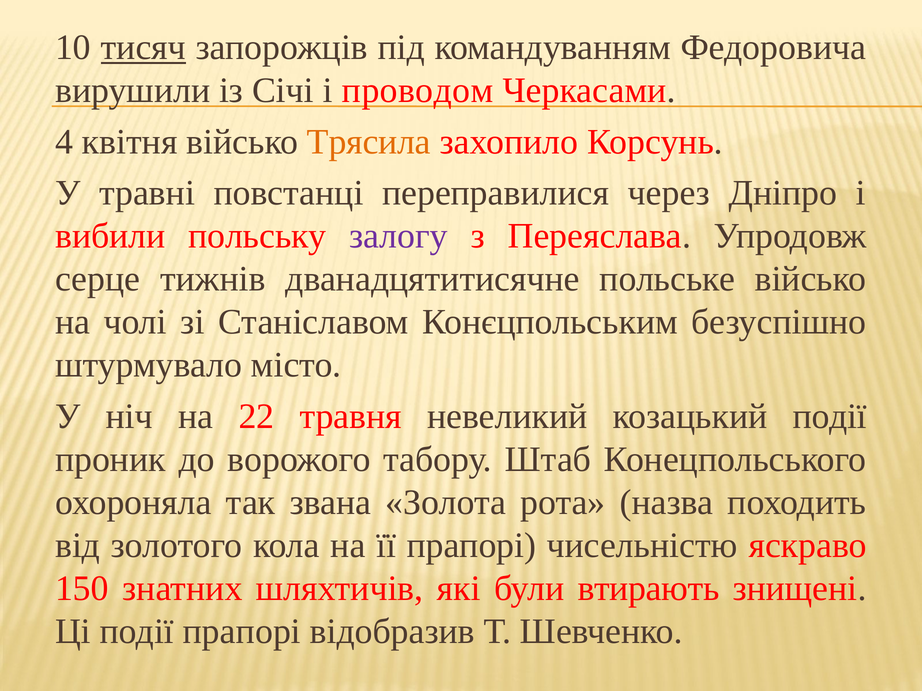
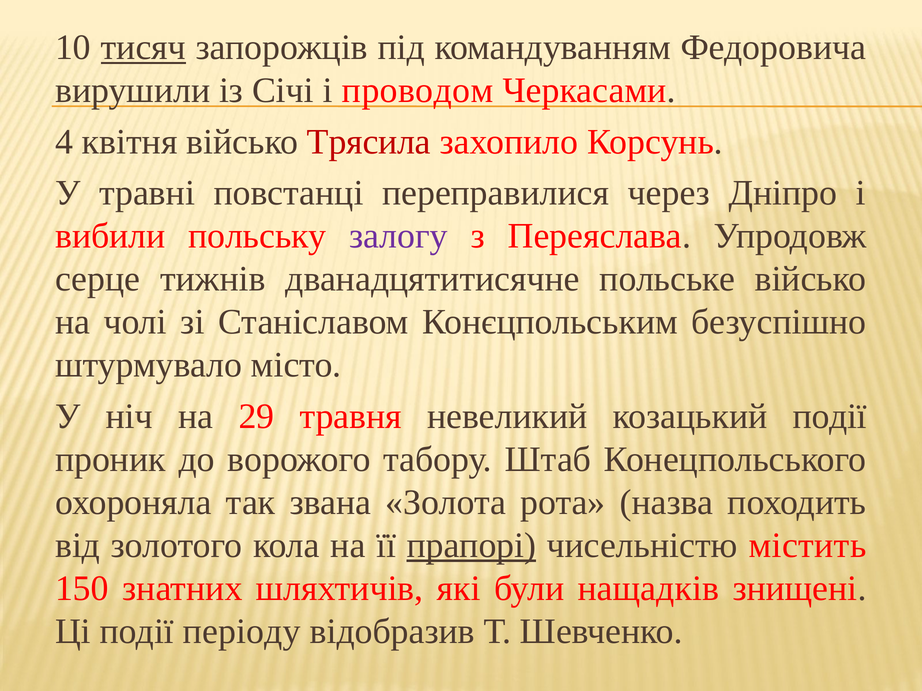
Трясила colour: orange -> red
22: 22 -> 29
прапорі at (471, 546) underline: none -> present
яскраво: яскраво -> містить
втирають: втирають -> нащадків
події прапорі: прапорі -> періоду
